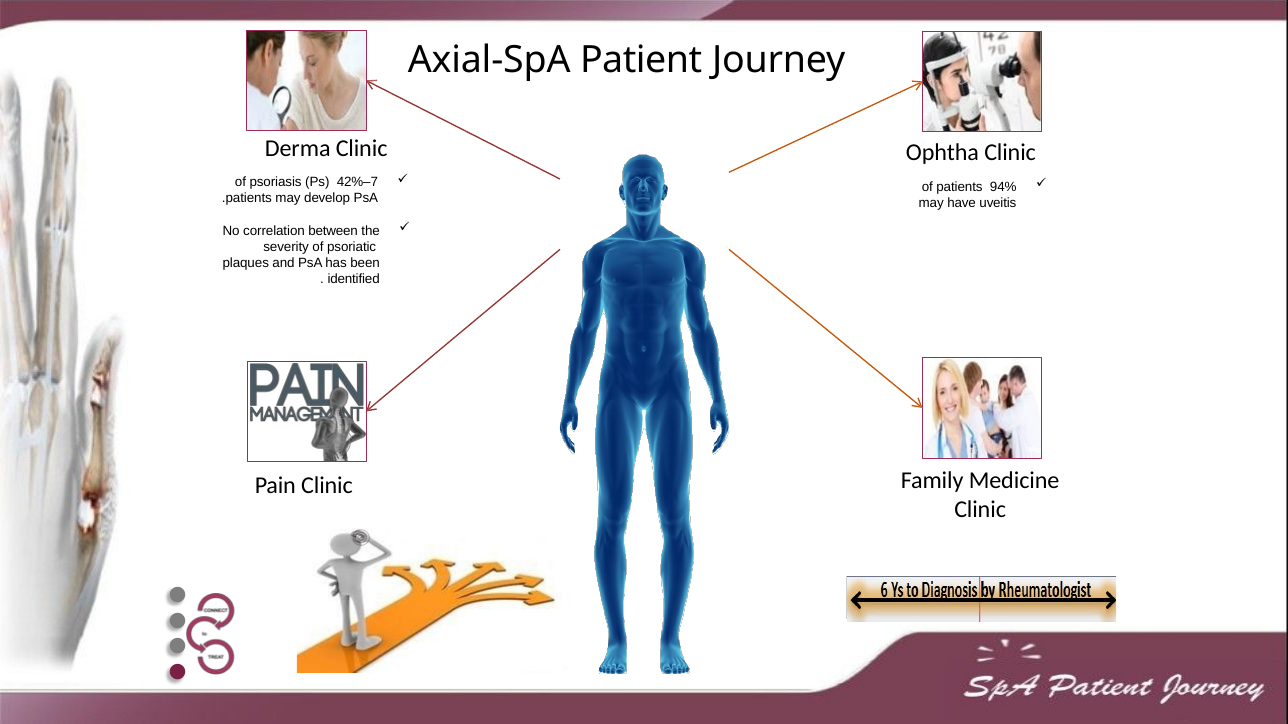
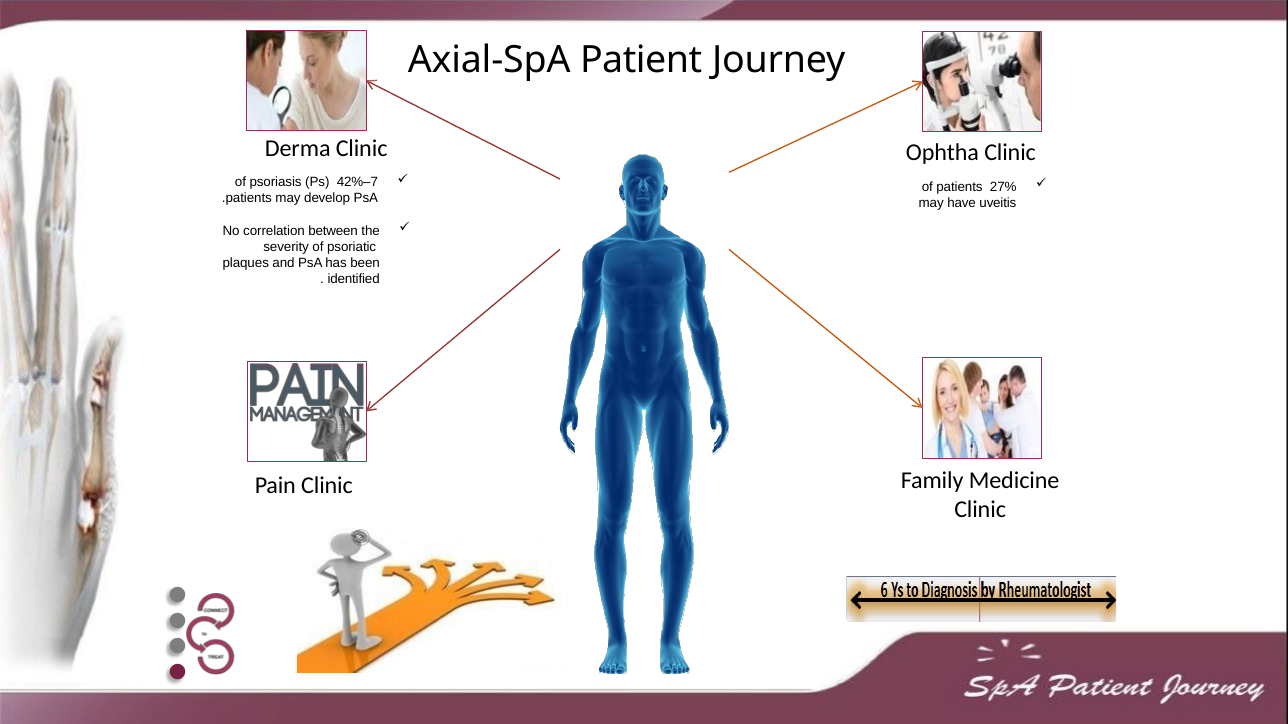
94%: 94% -> 27%
